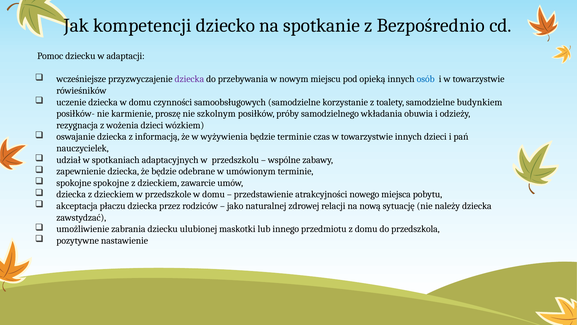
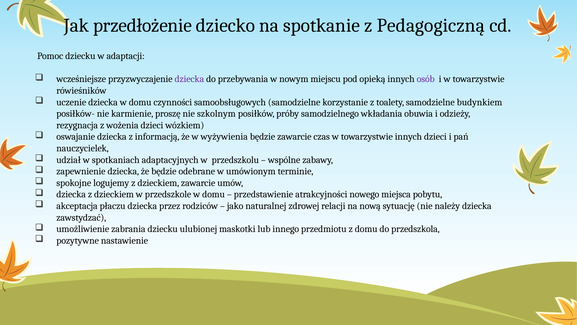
kompetencji: kompetencji -> przedłożenie
Bezpośrednio: Bezpośrednio -> Pedagogiczną
osób colour: blue -> purple
będzie terminie: terminie -> zawarcie
spokojne spokojne: spokojne -> logujemy
